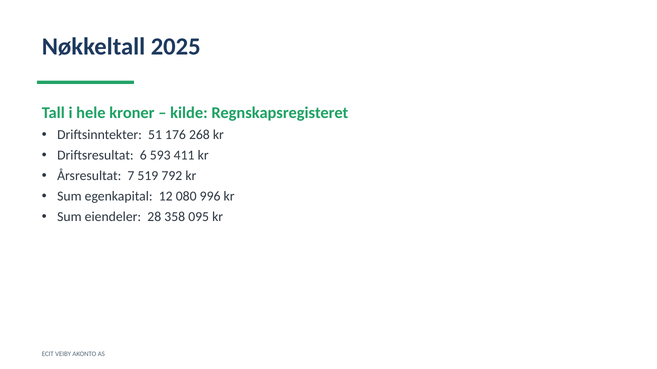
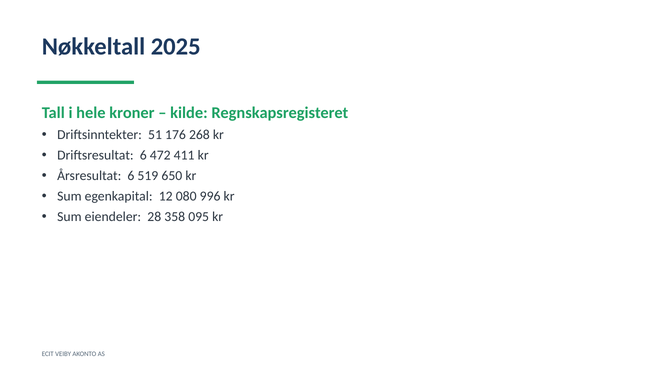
593: 593 -> 472
Årsresultat 7: 7 -> 6
792: 792 -> 650
